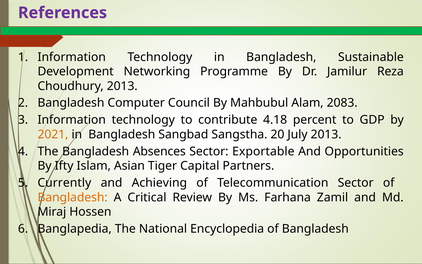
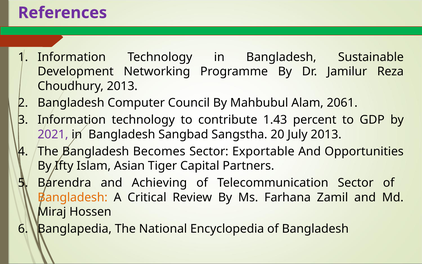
2083: 2083 -> 2061
4.18: 4.18 -> 1.43
2021 colour: orange -> purple
Absences: Absences -> Becomes
Currently: Currently -> Barendra
